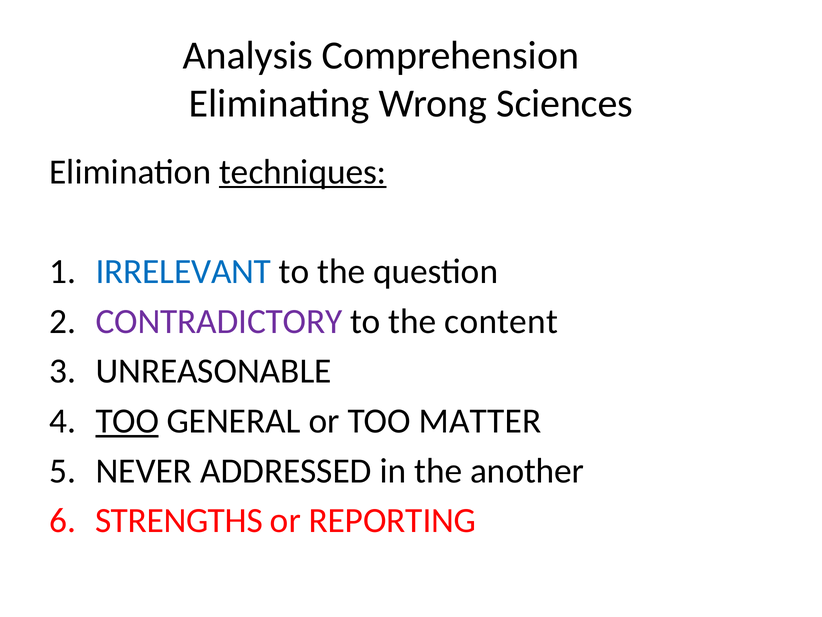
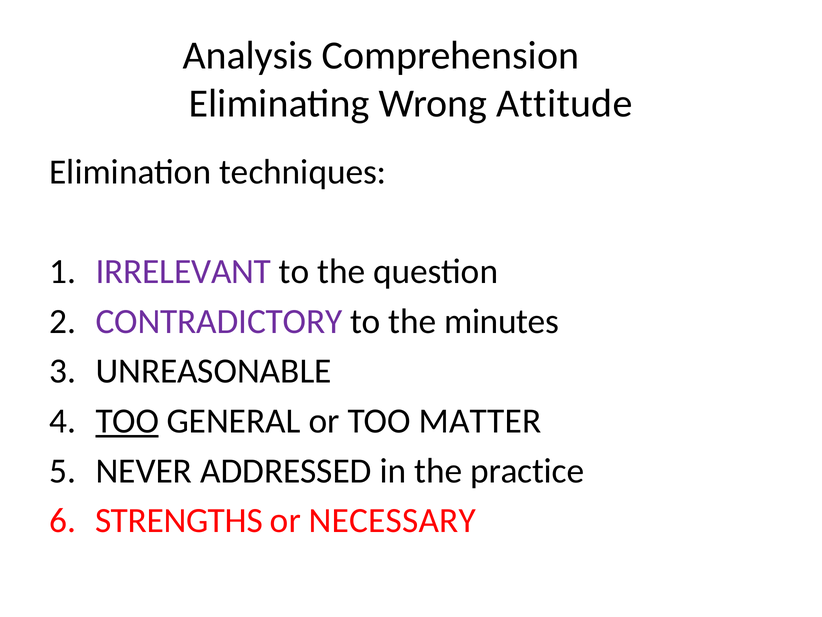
Sciences: Sciences -> Attitude
techniques underline: present -> none
IRRELEVANT colour: blue -> purple
content: content -> minutes
another: another -> practice
REPORTING: REPORTING -> NECESSARY
